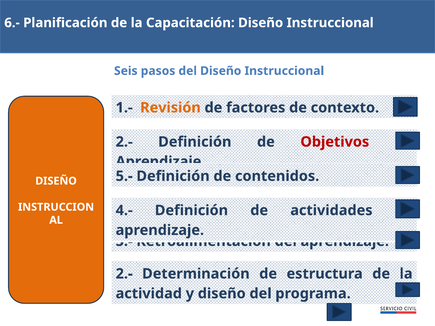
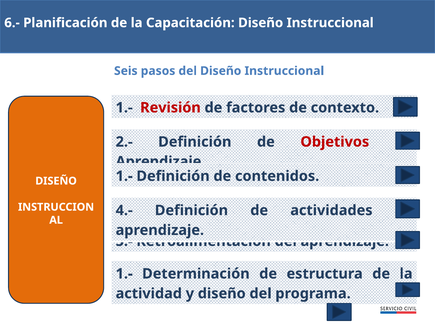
Revisión colour: orange -> red
5.- at (124, 176): 5.- -> 1.-
2.- at (124, 274): 2.- -> 1.-
